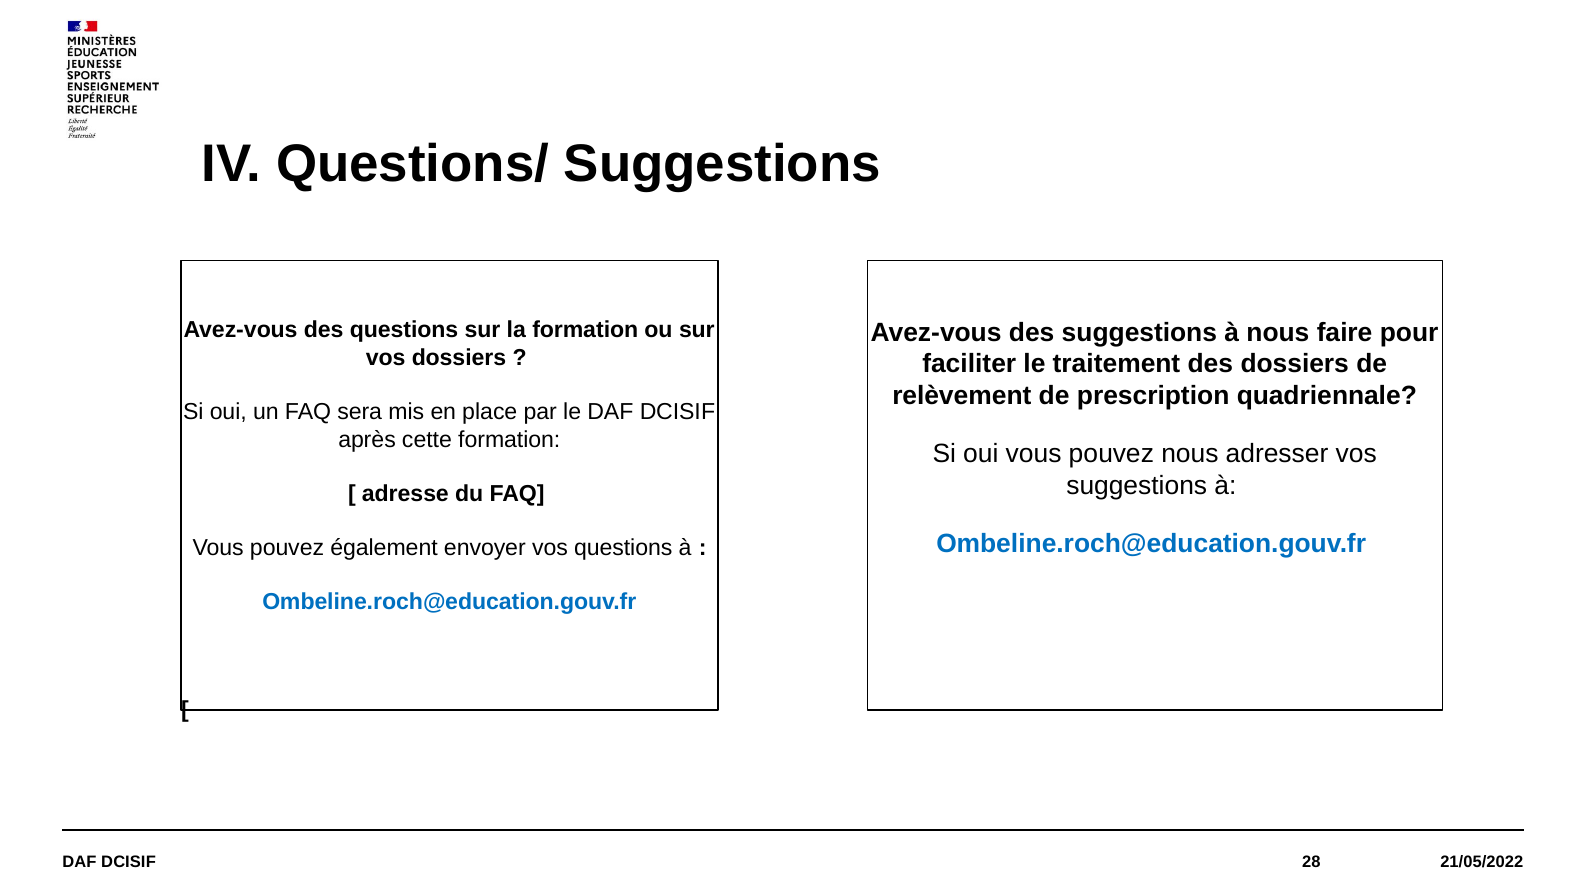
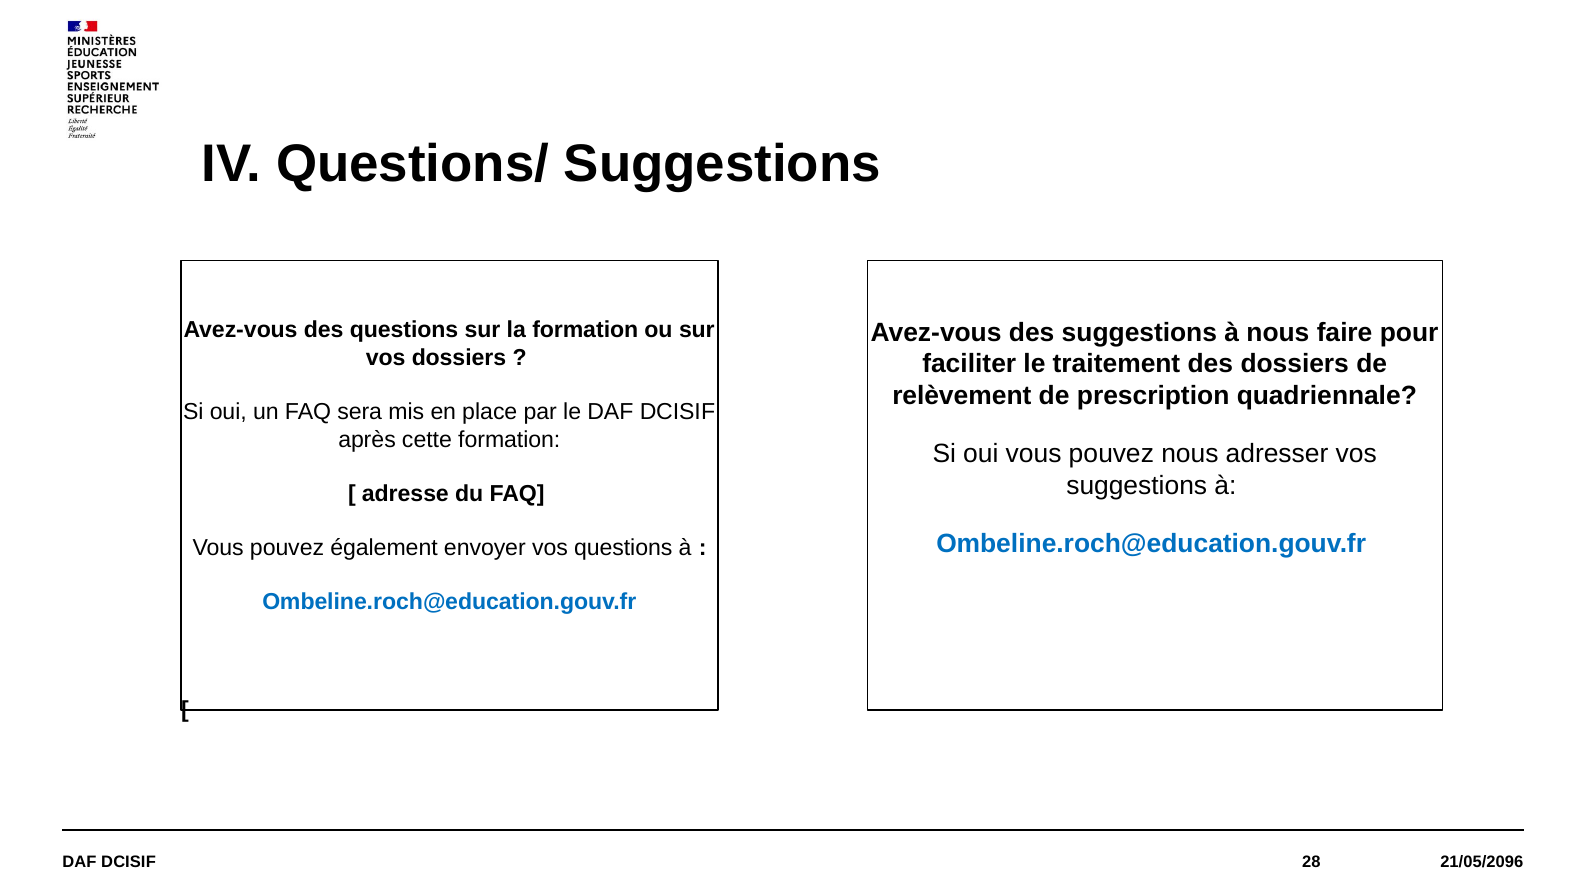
21/05/2022: 21/05/2022 -> 21/05/2096
